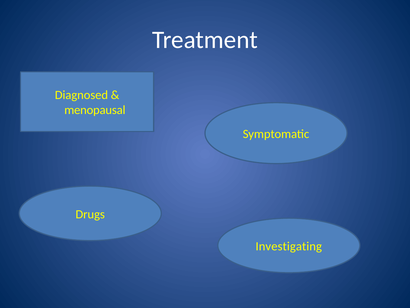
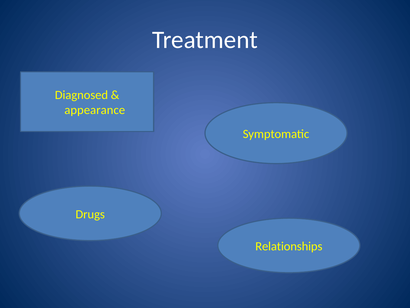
menopausal: menopausal -> appearance
Investigating: Investigating -> Relationships
